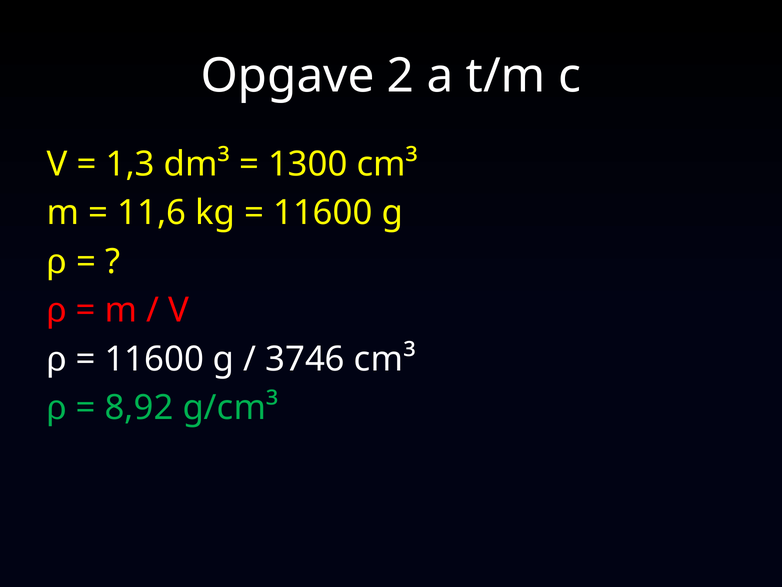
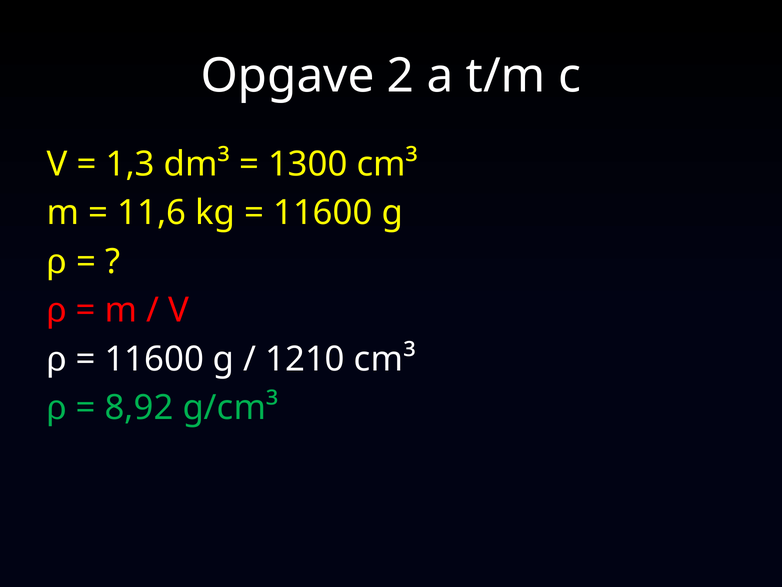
3746: 3746 -> 1210
